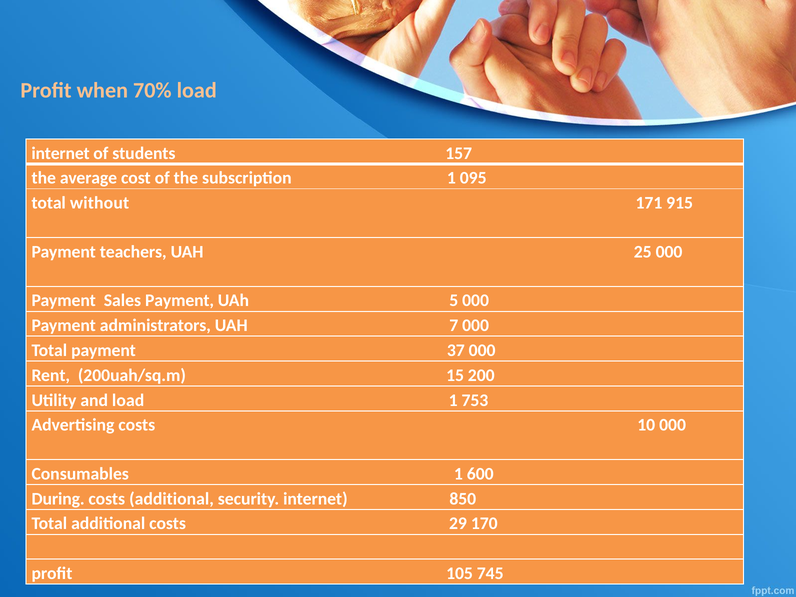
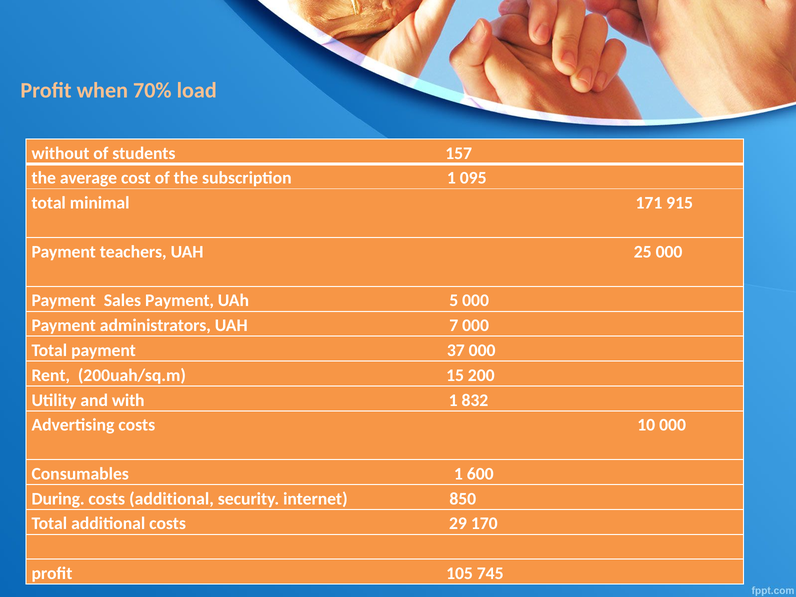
internet at (61, 153): internet -> without
without: without -> minimal
and load: load -> with
753: 753 -> 832
